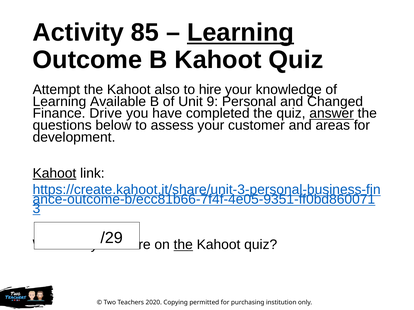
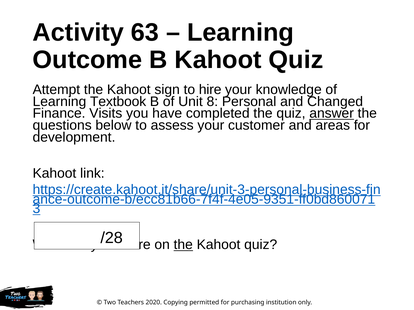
85: 85 -> 63
Learning at (241, 33) underline: present -> none
also: also -> sign
Available: Available -> Textbook
9: 9 -> 8
Drive: Drive -> Visits
Kahoot at (54, 173) underline: present -> none
/29: /29 -> /28
